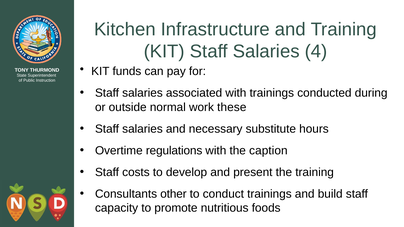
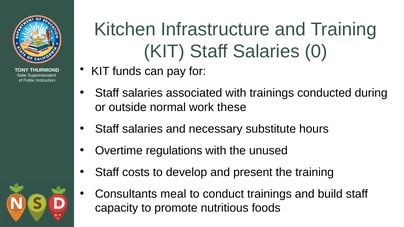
4: 4 -> 0
caption: caption -> unused
other: other -> meal
